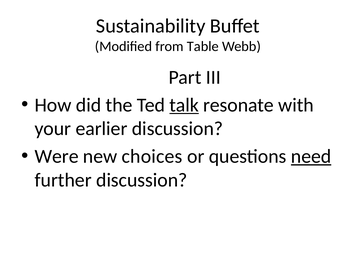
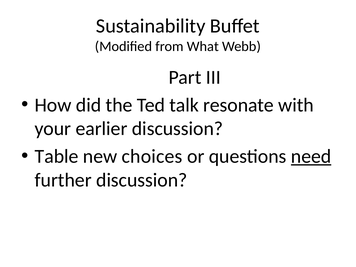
Table: Table -> What
talk underline: present -> none
Were: Were -> Table
